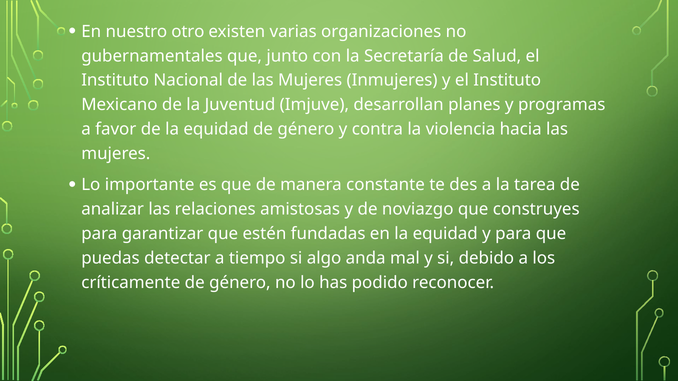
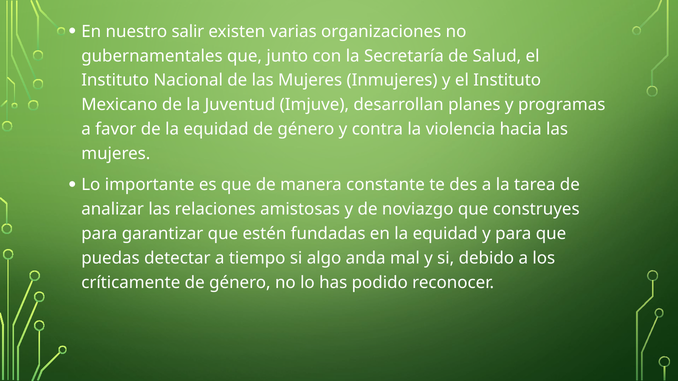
otro: otro -> salir
